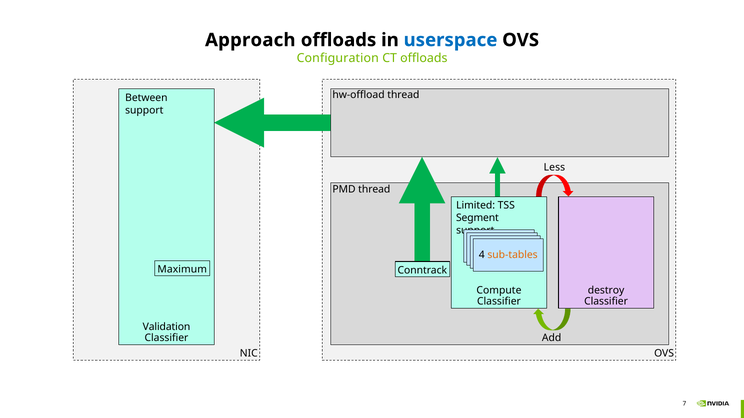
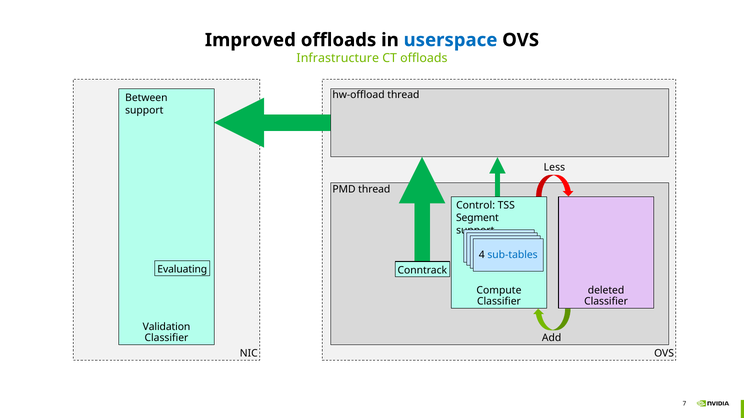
Approach: Approach -> Improved
Configuration: Configuration -> Infrastructure
Limited: Limited -> Control
sub-tables colour: orange -> blue
Maximum: Maximum -> Evaluating
destroy: destroy -> deleted
